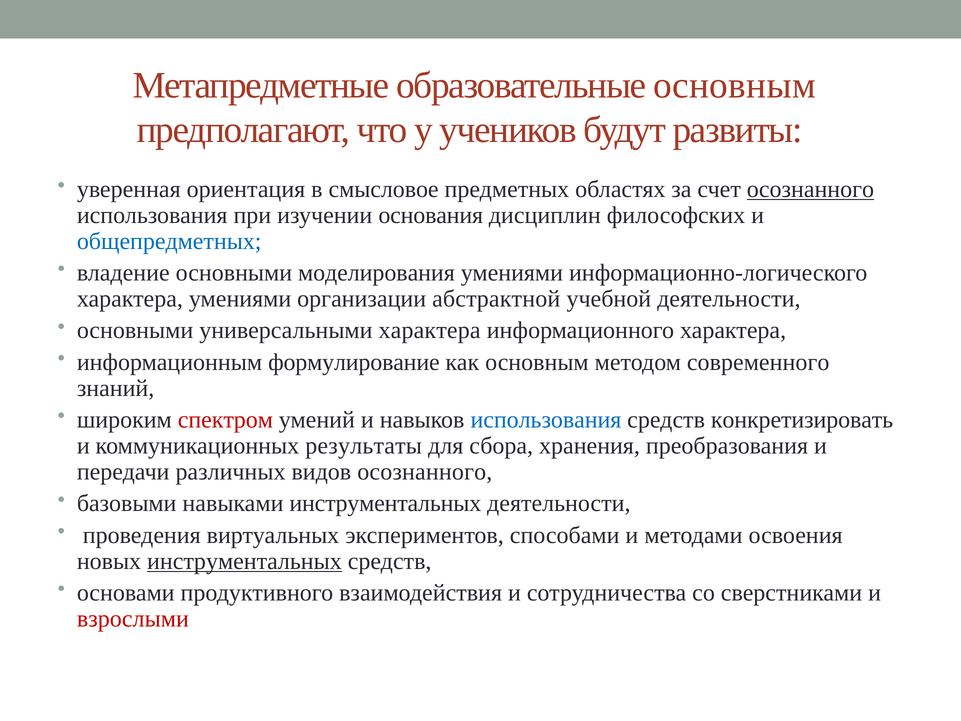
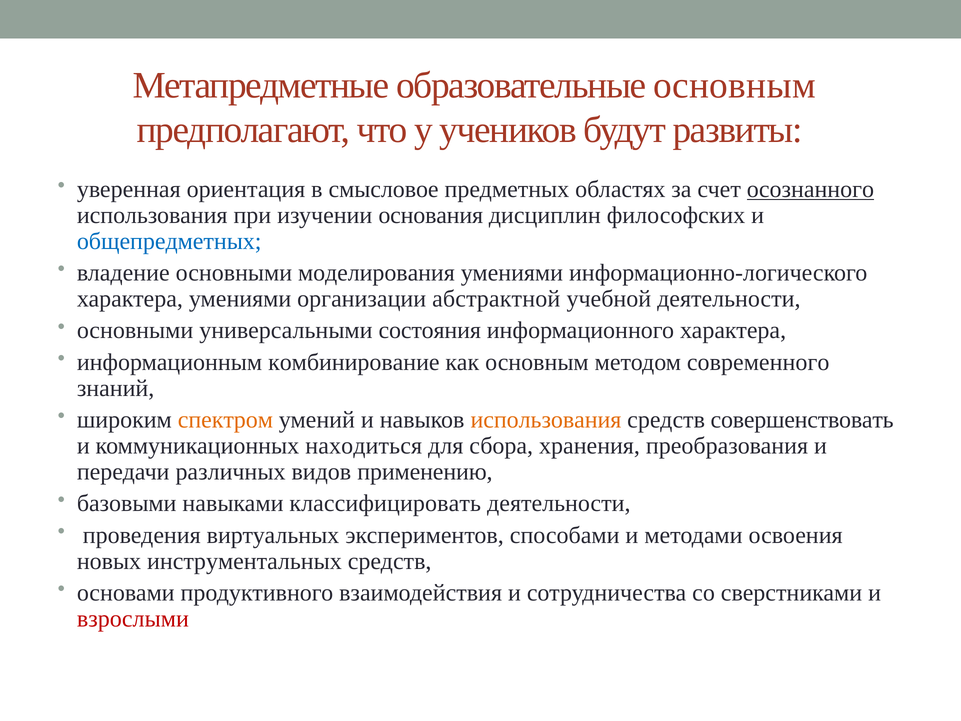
универсальными характера: характера -> состояния
формулирование: формулирование -> комбинирование
спектром colour: red -> orange
использования at (546, 420) colour: blue -> orange
конкретизировать: конкретизировать -> совершенствовать
результаты: результаты -> находиться
видов осознанного: осознанного -> применению
навыками инструментальных: инструментальных -> классифицировать
инструментальных at (244, 561) underline: present -> none
